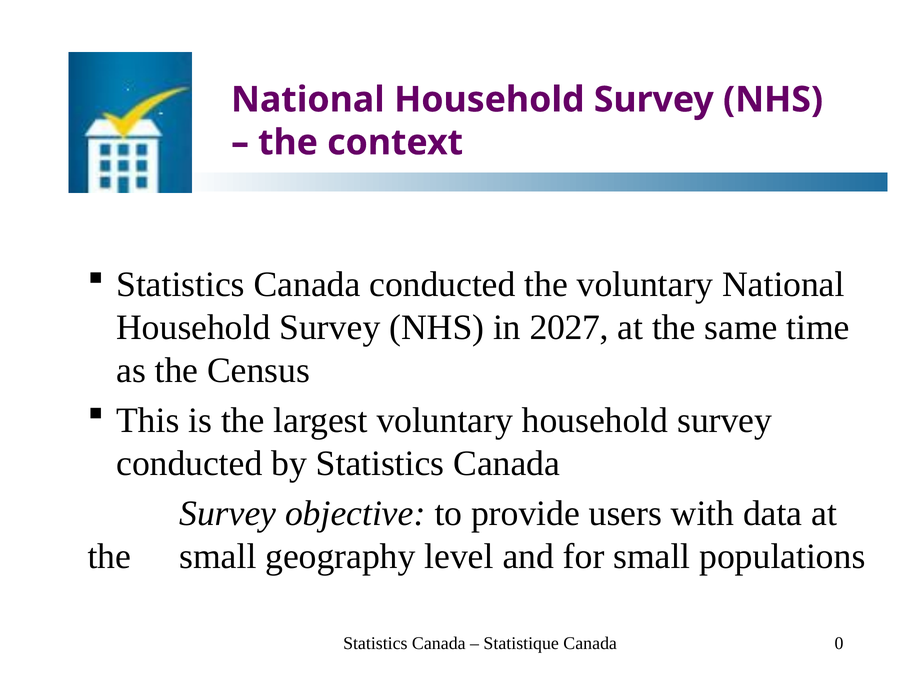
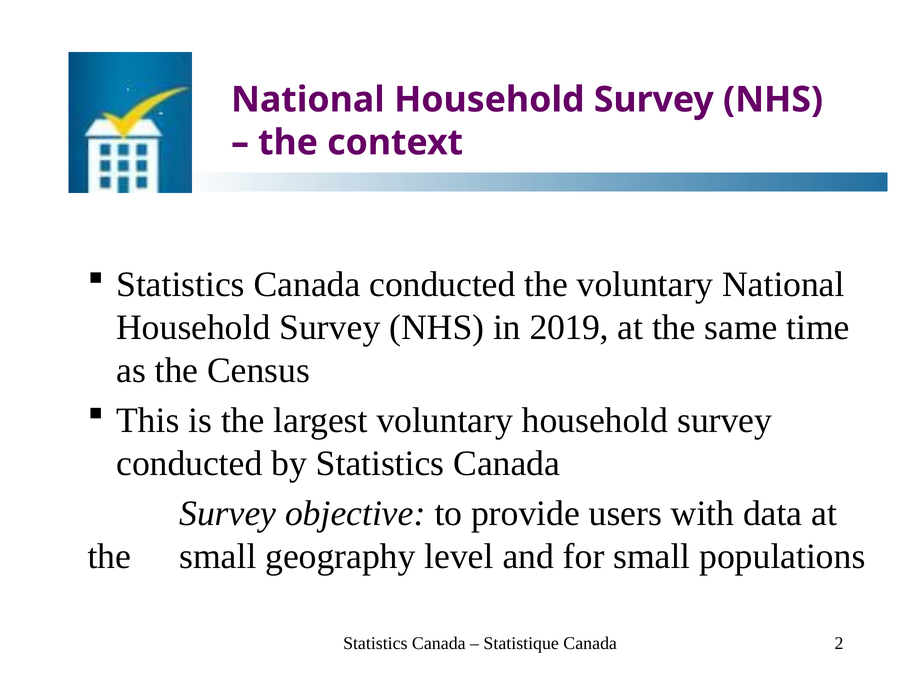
2027: 2027 -> 2019
0: 0 -> 2
